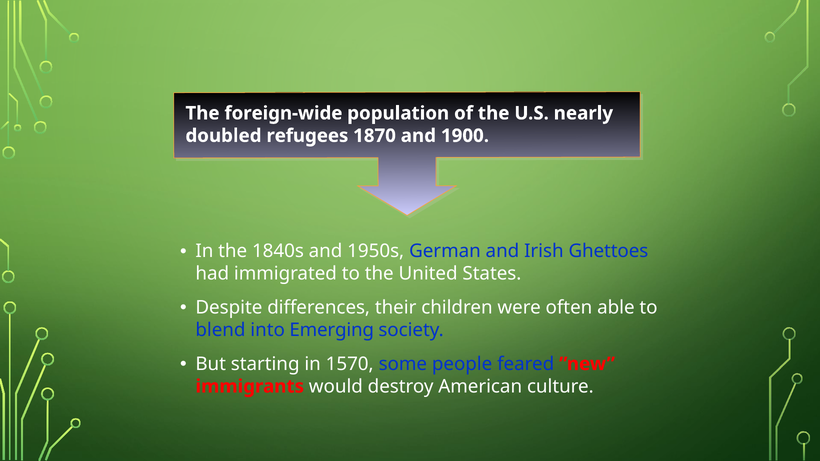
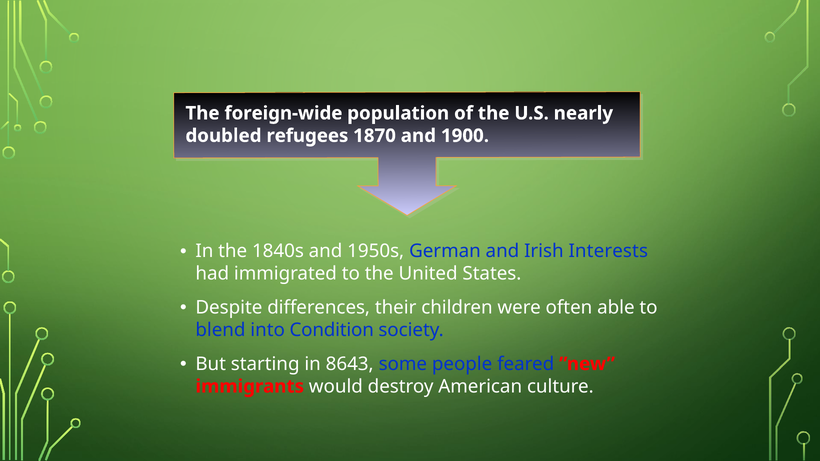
Ghettoes: Ghettoes -> Interests
Emerging: Emerging -> Condition
1570: 1570 -> 8643
